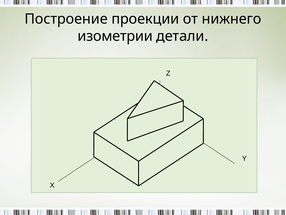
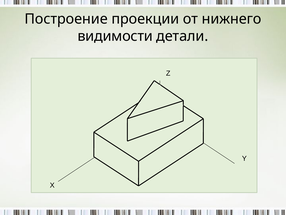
изометрии: изометрии -> видимости
